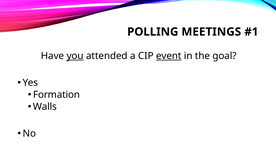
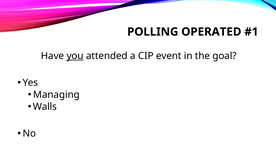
MEETINGS: MEETINGS -> OPERATED
event underline: present -> none
Formation: Formation -> Managing
